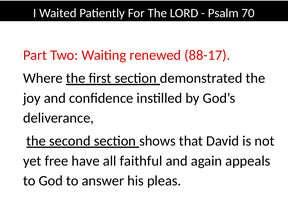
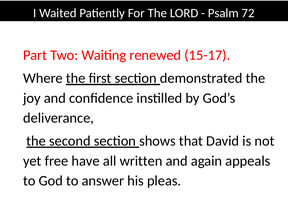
70: 70 -> 72
88-17: 88-17 -> 15-17
faithful: faithful -> written
